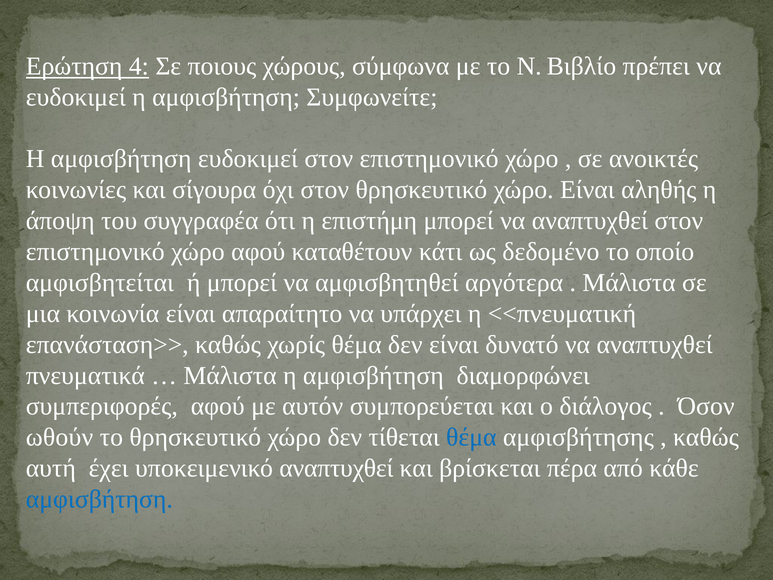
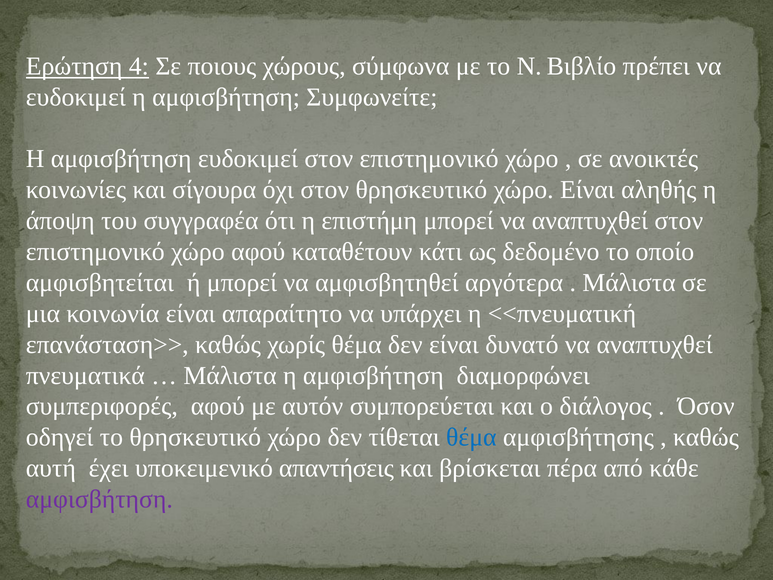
ωθούν: ωθούν -> οδηγεί
υποκειμενικό αναπτυχθεί: αναπτυχθεί -> απαντήσεις
αμφισβήτηση at (99, 499) colour: blue -> purple
